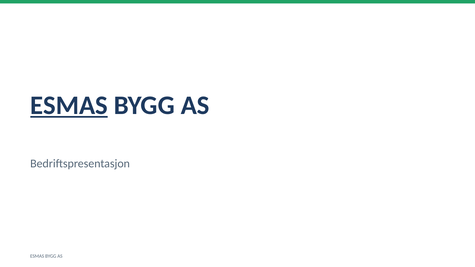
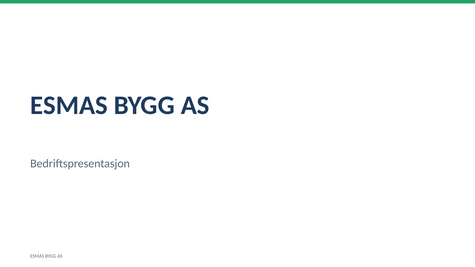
ESMAS at (69, 105) underline: present -> none
